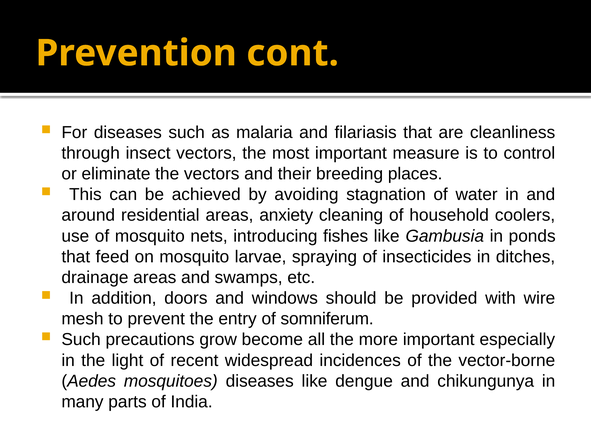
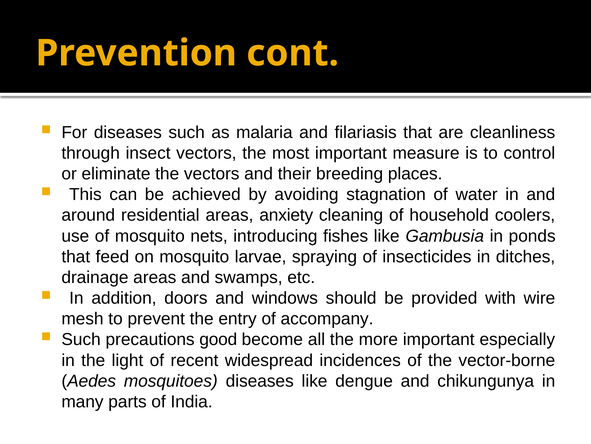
somniferum: somniferum -> accompany
grow: grow -> good
